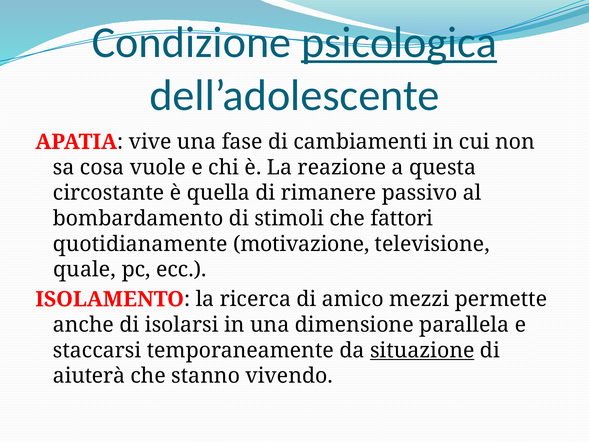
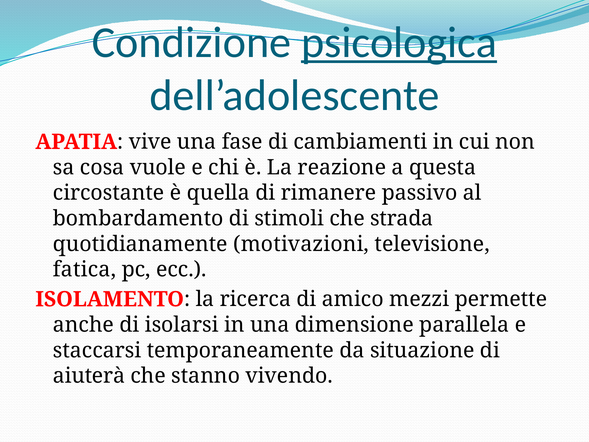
fattori: fattori -> strada
motivazione: motivazione -> motivazioni
quale: quale -> fatica
situazione underline: present -> none
